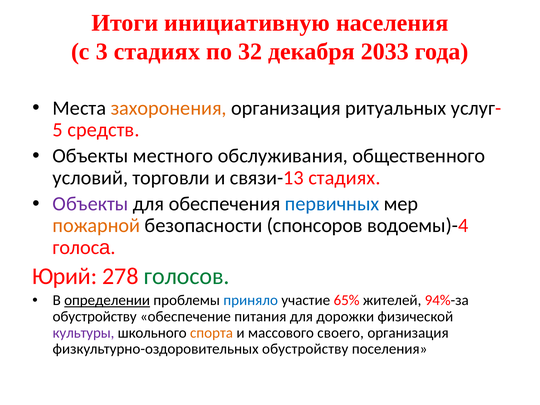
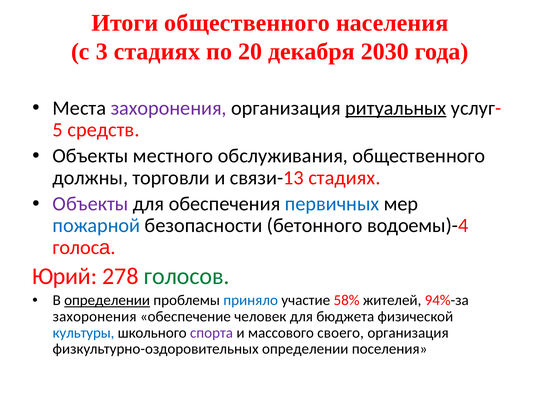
Итоги инициативную: инициативную -> общественного
32: 32 -> 20
2033: 2033 -> 2030
захоронения at (169, 108) colour: orange -> purple
ритуальных underline: none -> present
условий: условий -> должны
пожарной colour: orange -> blue
спонсоров: спонсоров -> бетонного
65%: 65% -> 58%
обустройству at (95, 317): обустройству -> захоронения
питания: питания -> человек
дорожки: дорожки -> бюджета
культуры colour: purple -> blue
спорта colour: orange -> purple
физкультурно-оздоровительных обустройству: обустройству -> определении
